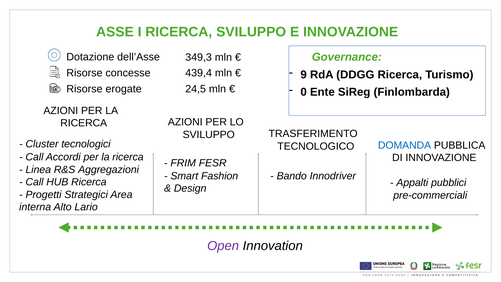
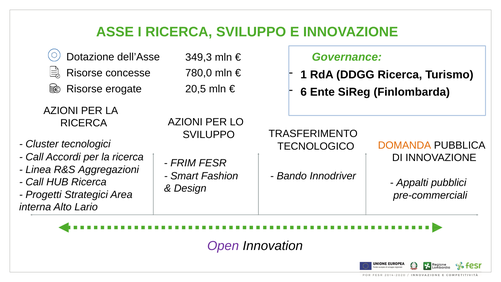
439,4: 439,4 -> 780,0
9: 9 -> 1
24,5: 24,5 -> 20,5
0: 0 -> 6
DOMANDA colour: blue -> orange
